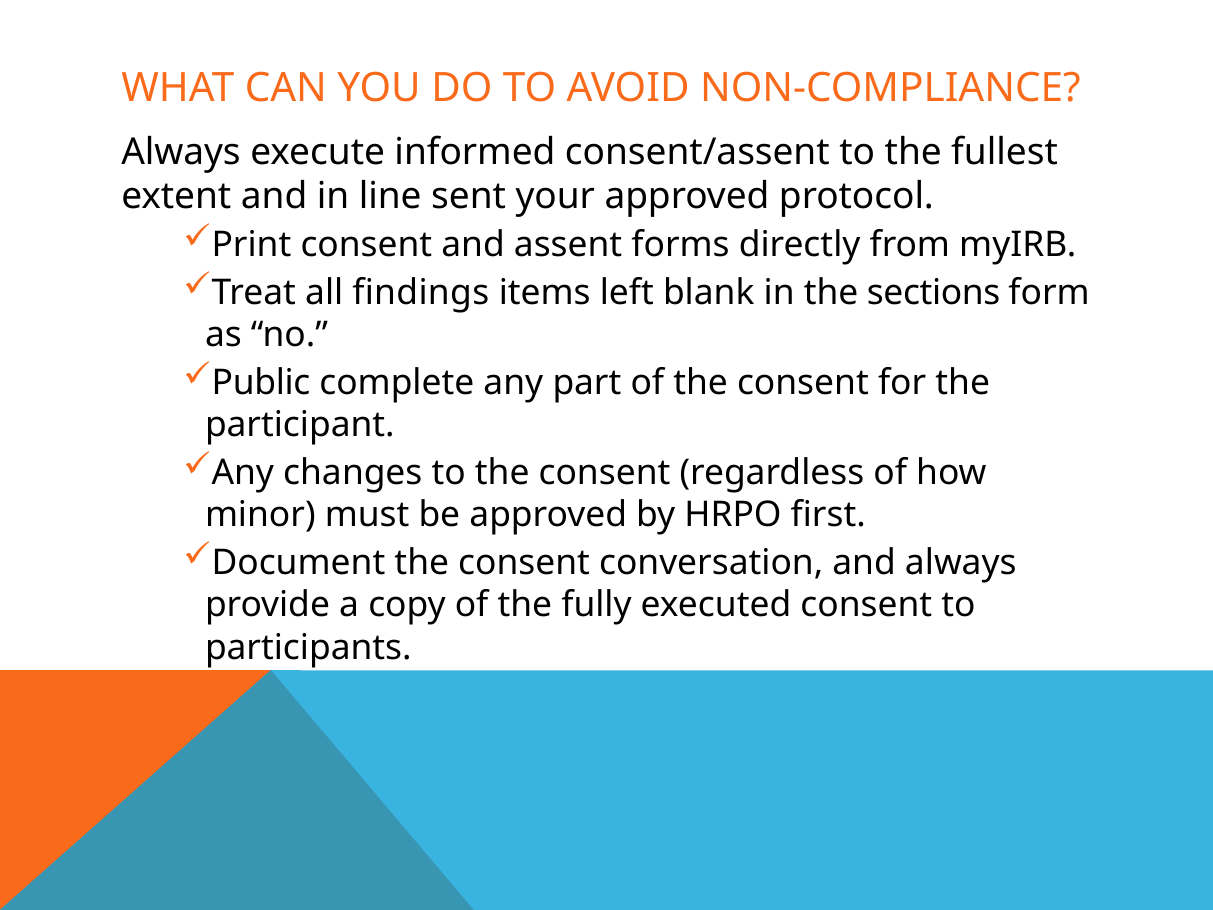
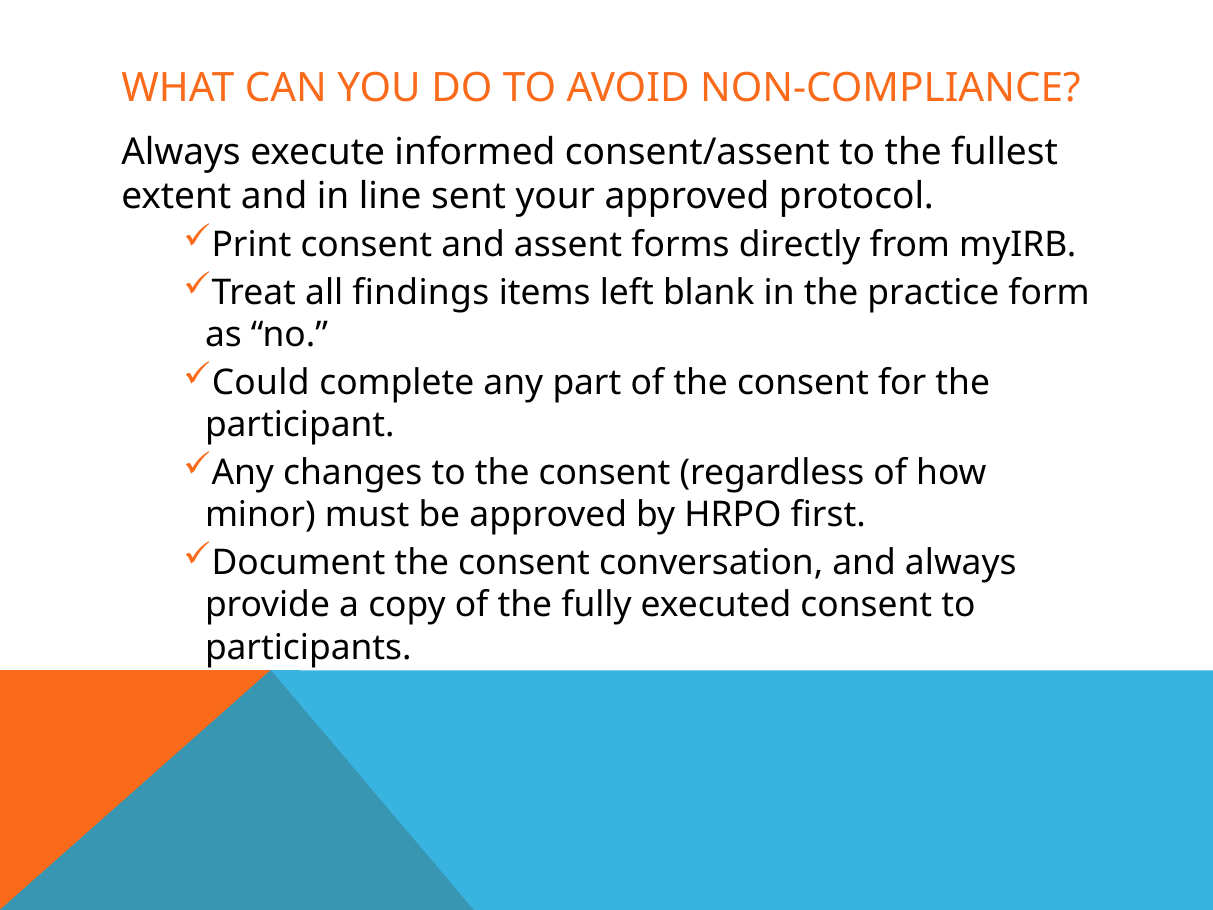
sections: sections -> practice
Public: Public -> Could
